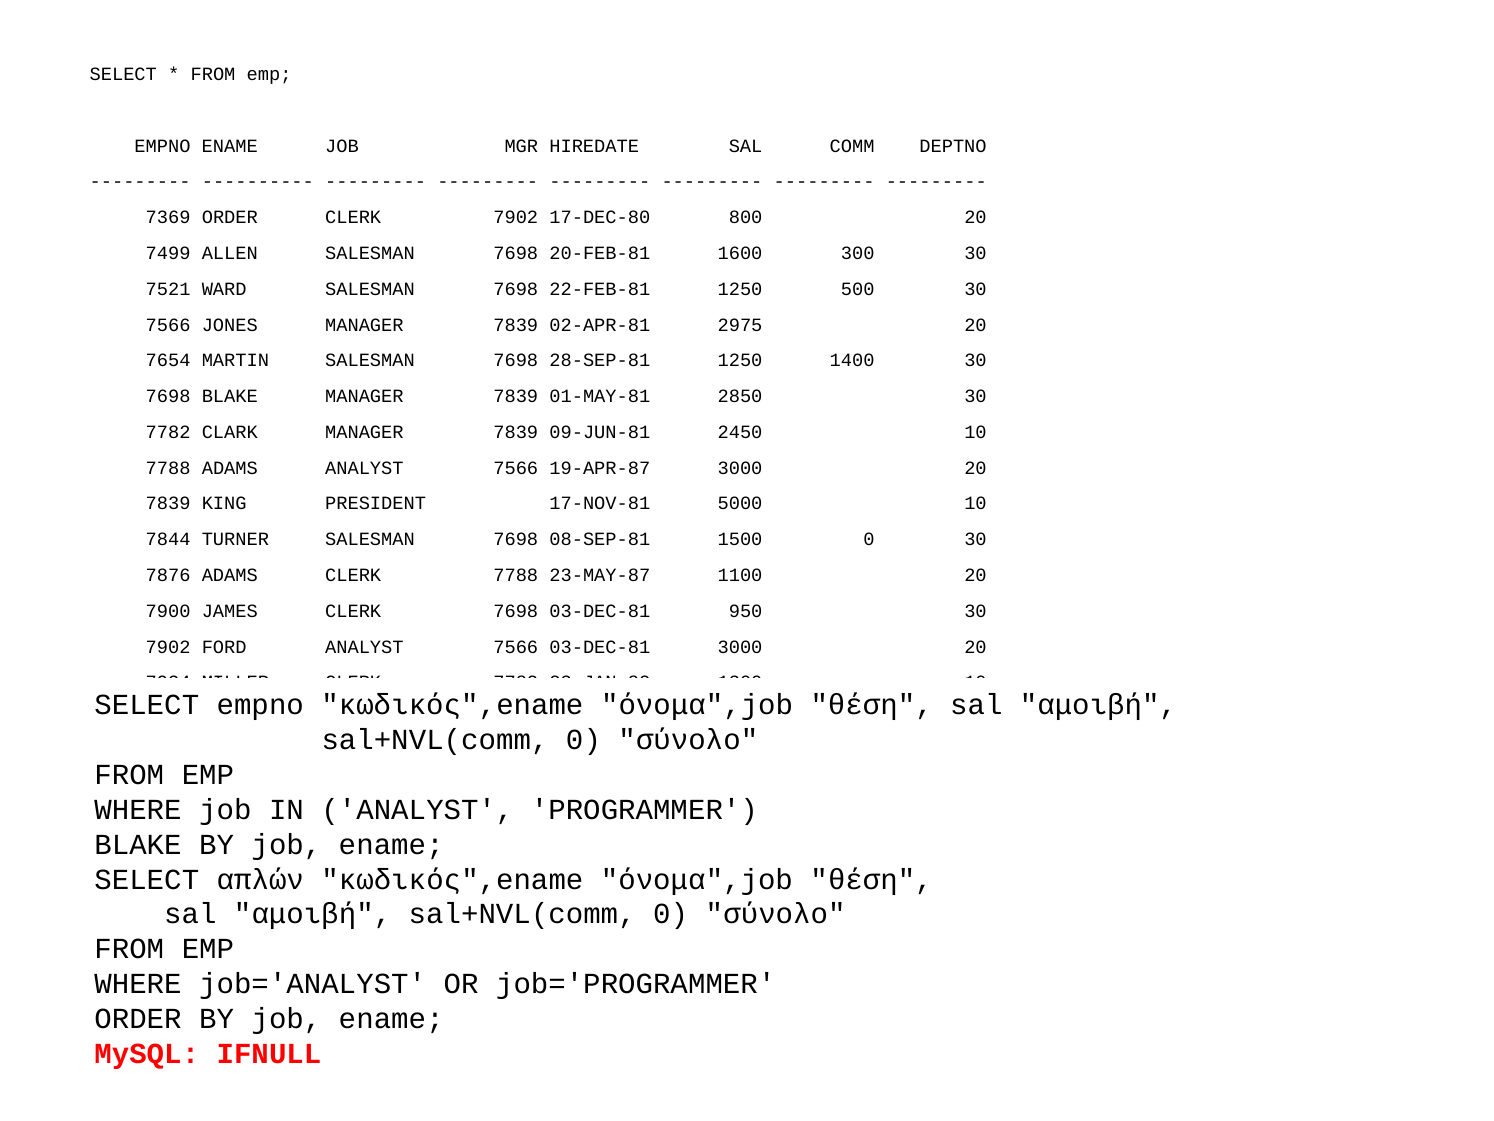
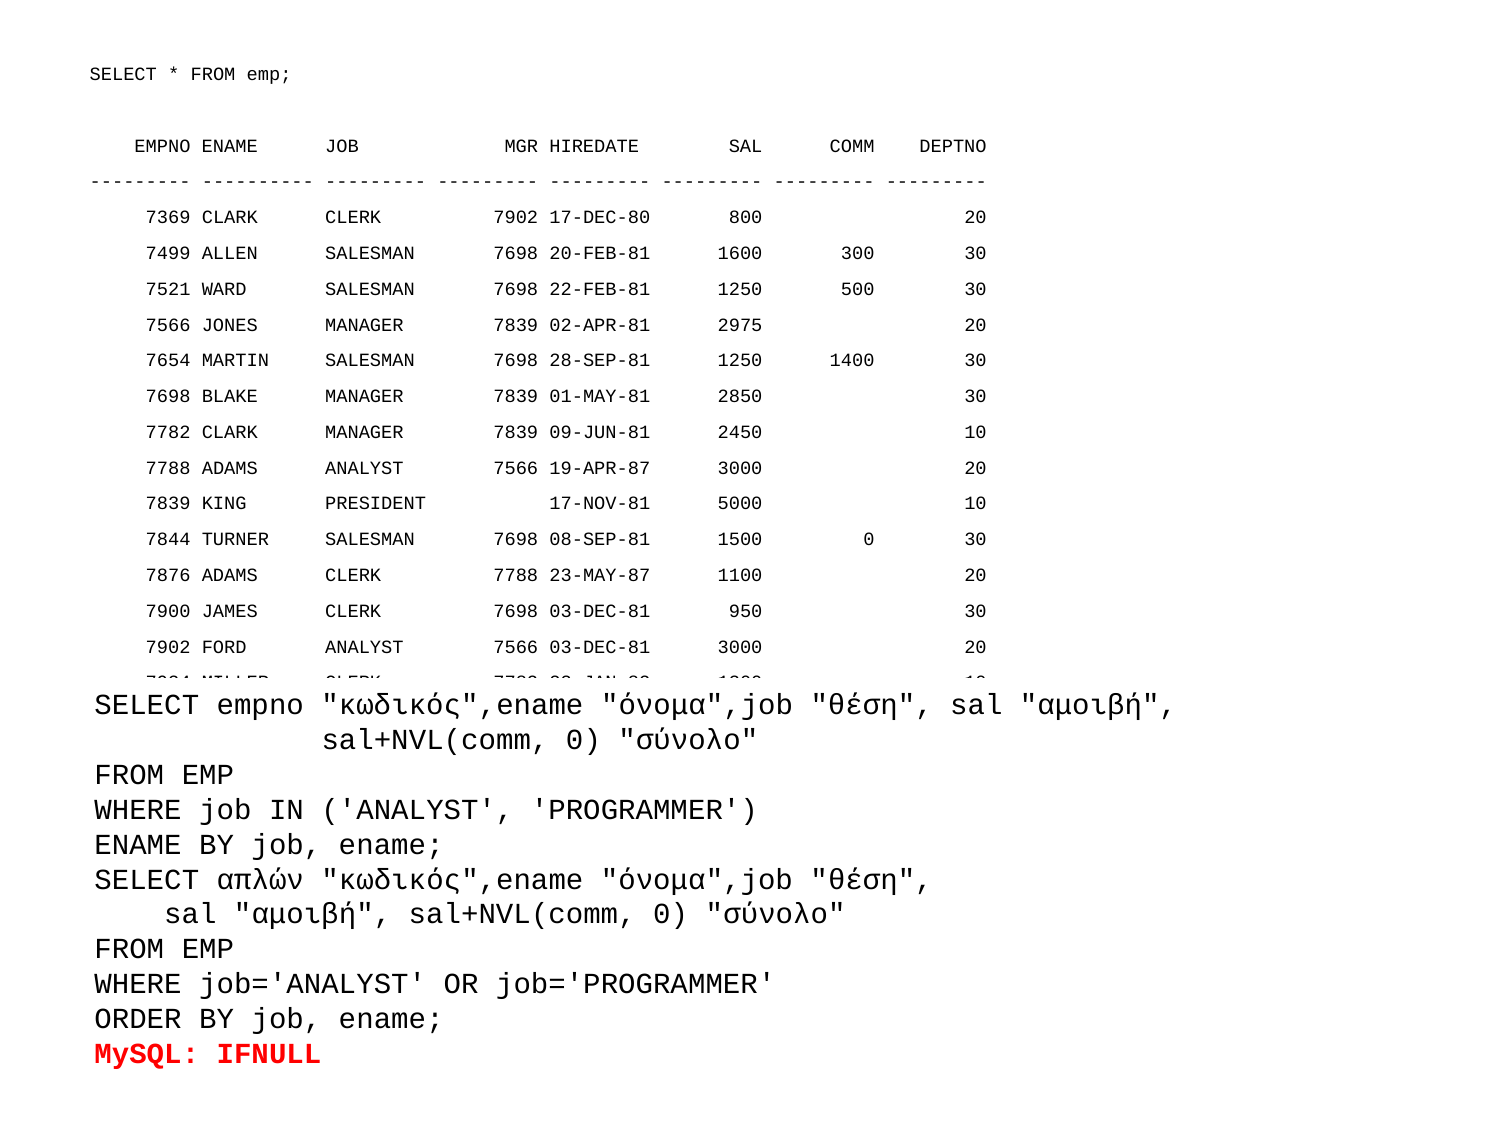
7369 ORDER: ORDER -> CLARK
BLAKE at (138, 844): BLAKE -> ENAME
